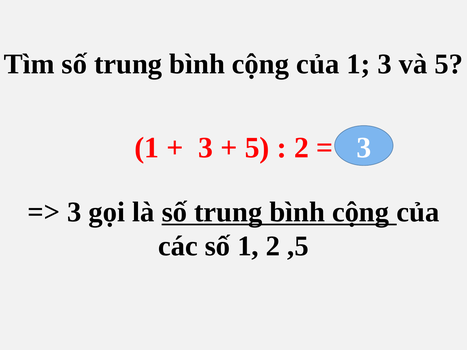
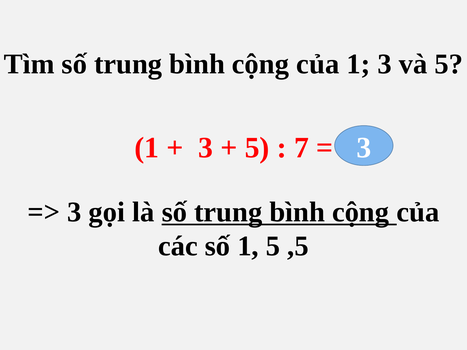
2 at (301, 148): 2 -> 7
1 2: 2 -> 5
